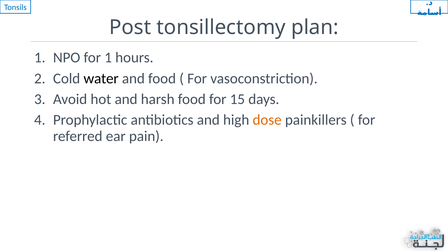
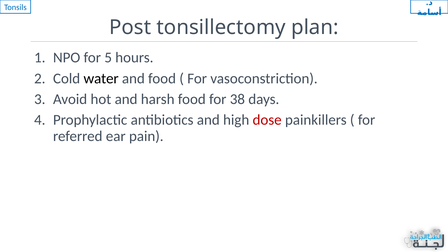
for 1: 1 -> 5
15: 15 -> 38
dose colour: orange -> red
